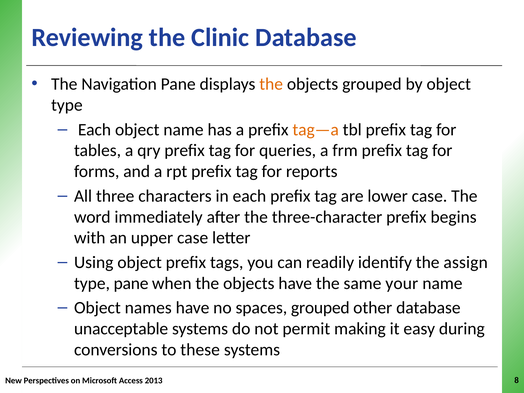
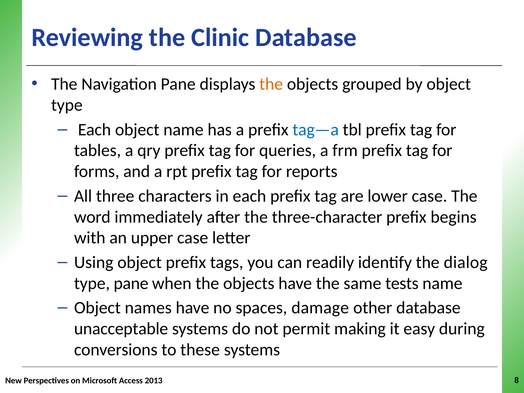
tag—a colour: orange -> blue
assign: assign -> dialog
your: your -> tests
spaces grouped: grouped -> damage
